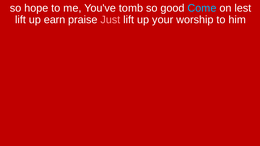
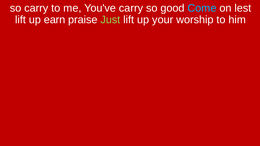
so hope: hope -> carry
You've tomb: tomb -> carry
Just colour: pink -> light green
